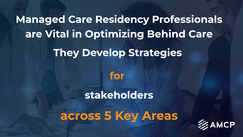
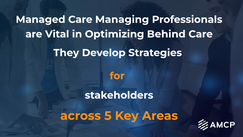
Residency: Residency -> Managing
